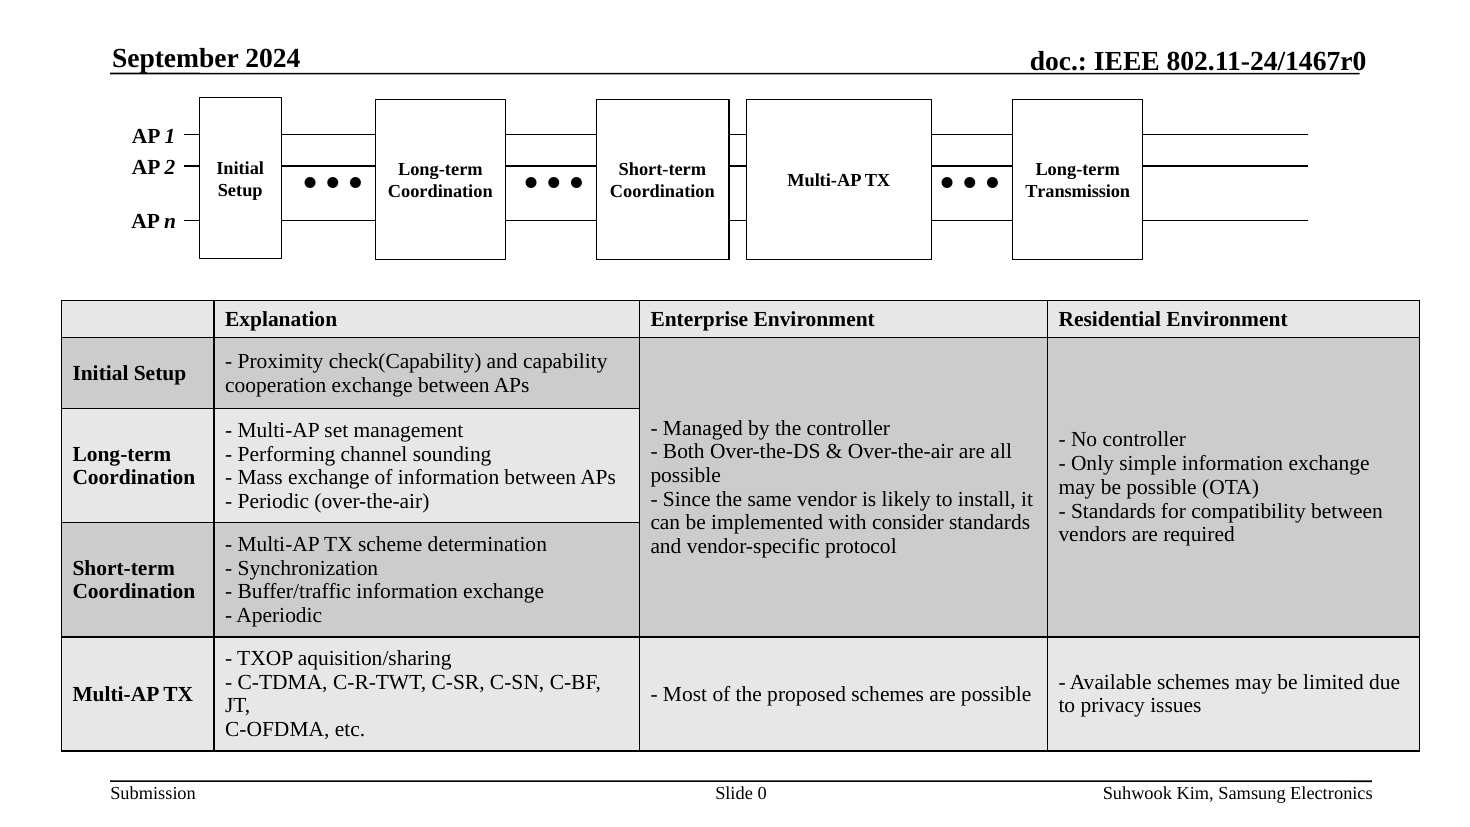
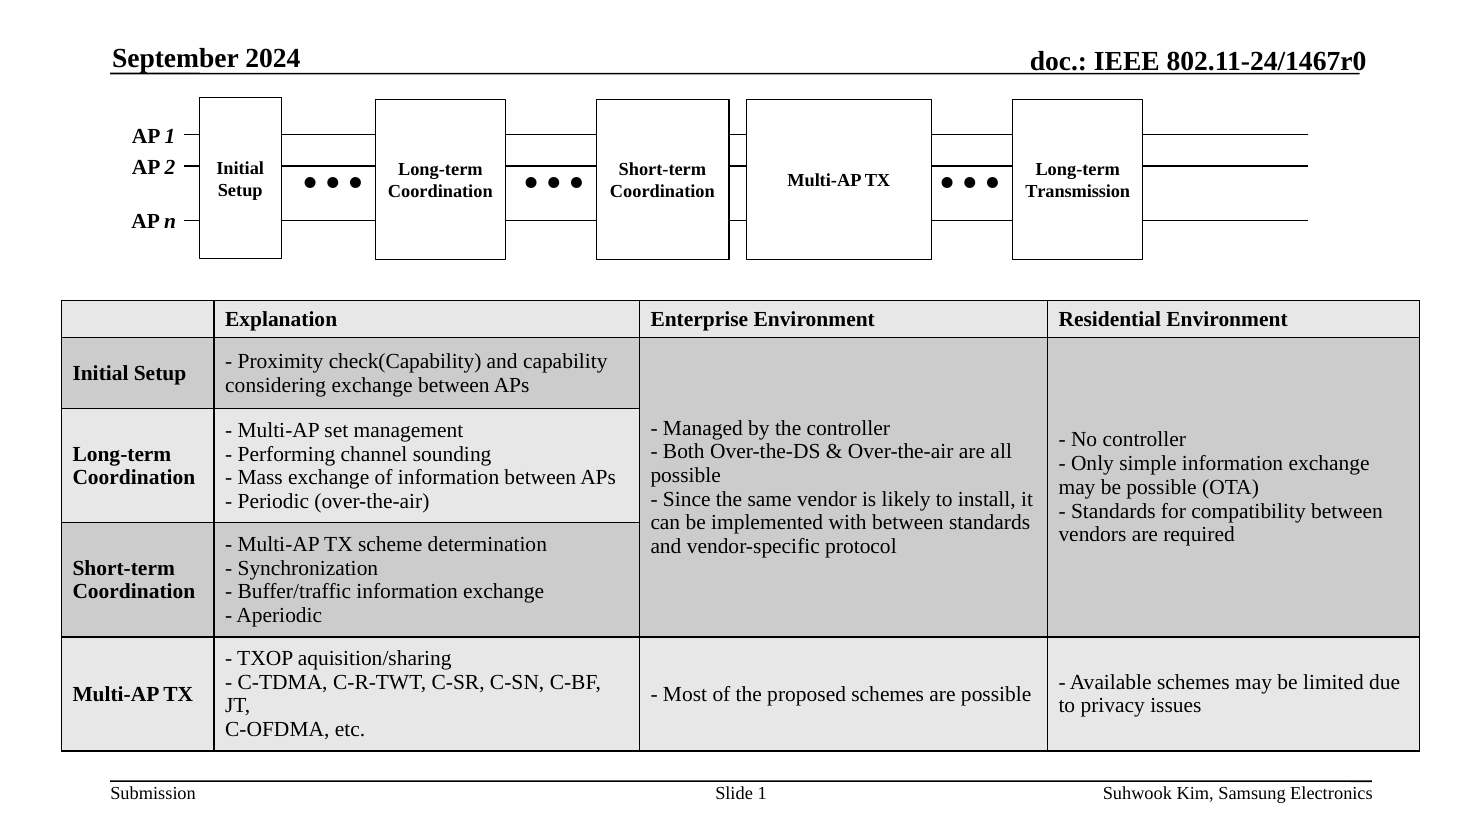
cooperation: cooperation -> considering
with consider: consider -> between
Slide 0: 0 -> 1
